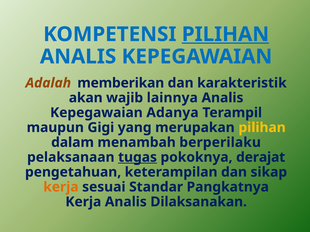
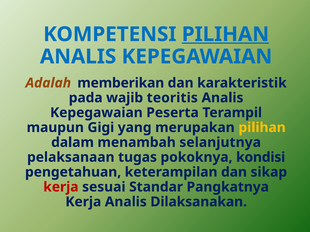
akan: akan -> pada
lainnya: lainnya -> teoritis
Adanya: Adanya -> Peserta
berperilaku: berperilaku -> selanjutnya
tugas underline: present -> none
derajat: derajat -> kondisi
kerja at (61, 187) colour: orange -> red
